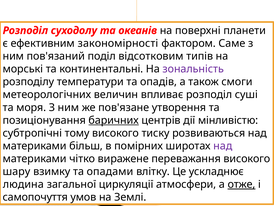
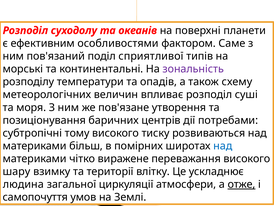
закономірності: закономірності -> особливостями
відсотковим: відсотковим -> сприятливої
смоги: смоги -> схему
баричних underline: present -> none
мінливістю: мінливістю -> потребами
над at (223, 146) colour: purple -> blue
опадами: опадами -> території
